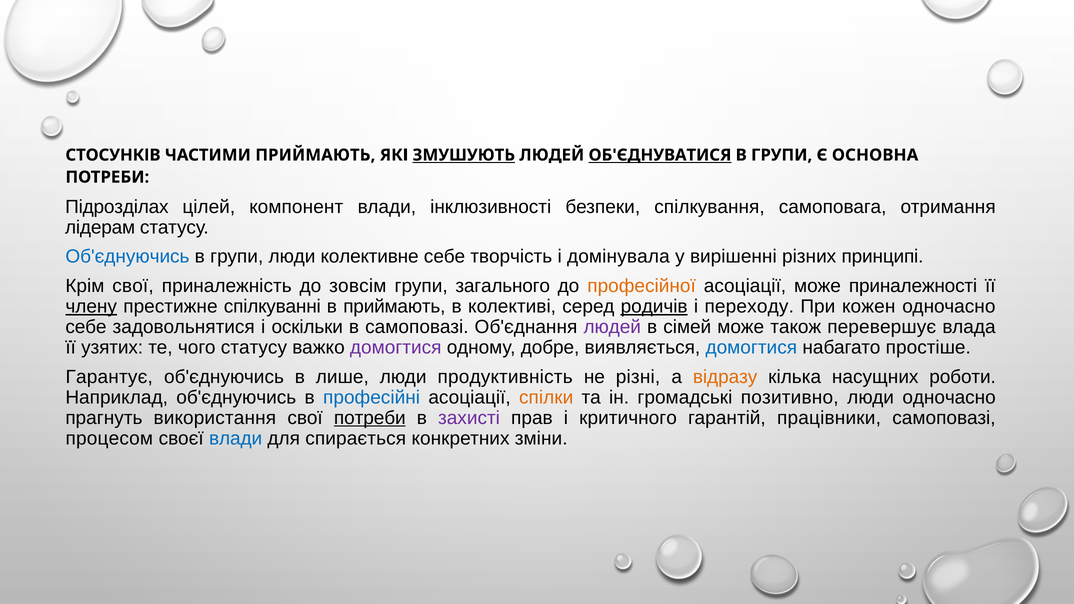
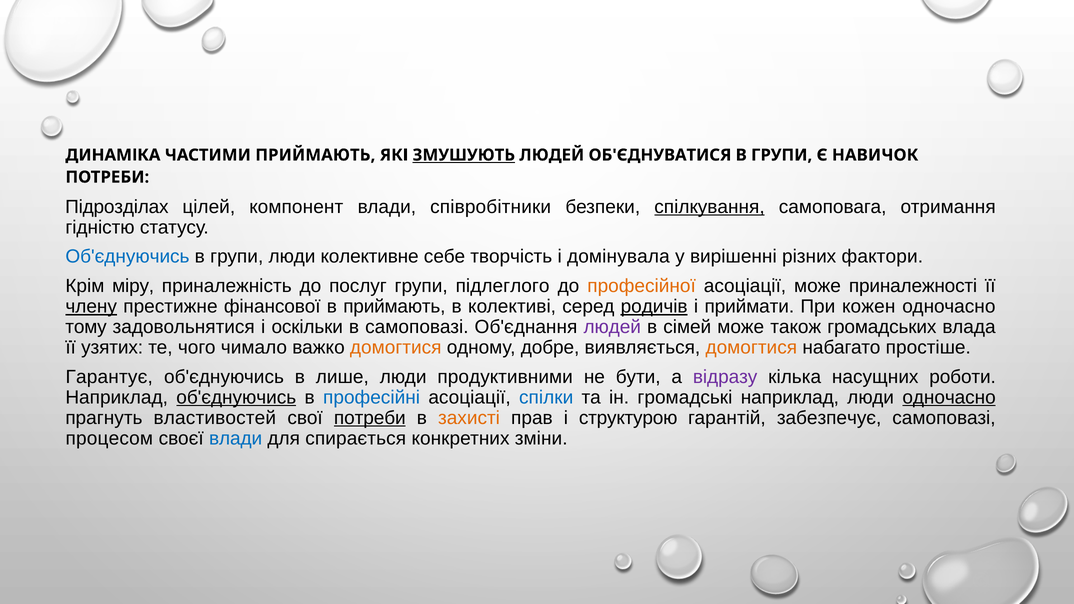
СТОСУНКІВ: СТОСУНКІВ -> ДИНАМІКА
ОБ'ЄДНУВАТИСЯ underline: present -> none
ОСНОВНА: ОСНОВНА -> НАВИЧОК
інклюзивності: інклюзивності -> співробітники
спілкування underline: none -> present
лідерам: лідерам -> гідністю
принципі: принципі -> фактори
Крім свої: свої -> міру
зовсім: зовсім -> послуг
загального: загального -> підлеглого
спілкуванні: спілкуванні -> фінансової
переходу: переходу -> приймати
себе at (86, 327): себе -> тому
перевершує: перевершує -> громадських
чого статусу: статусу -> чимало
домогтися at (396, 348) colour: purple -> orange
домогтися at (751, 348) colour: blue -> orange
продуктивність: продуктивність -> продуктивними
різні: різні -> бути
відразу colour: orange -> purple
об'єднуючись at (236, 398) underline: none -> present
спілки colour: orange -> blue
громадські позитивно: позитивно -> наприклад
одночасно at (949, 398) underline: none -> present
використання: використання -> властивостей
захисті colour: purple -> orange
критичного: критичного -> структурою
працівники: працівники -> забезпечує
